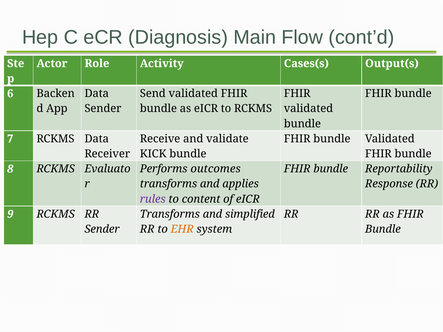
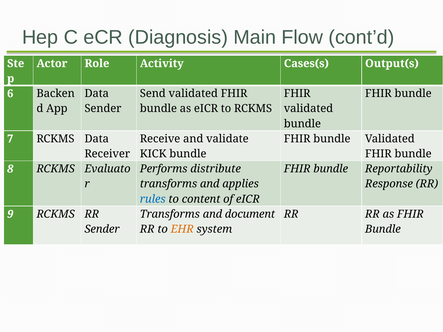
outcomes: outcomes -> distribute
rules colour: purple -> blue
simplified: simplified -> document
